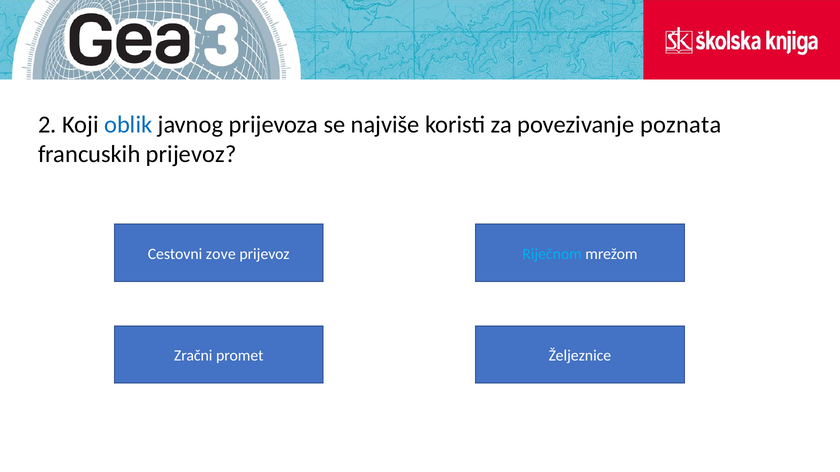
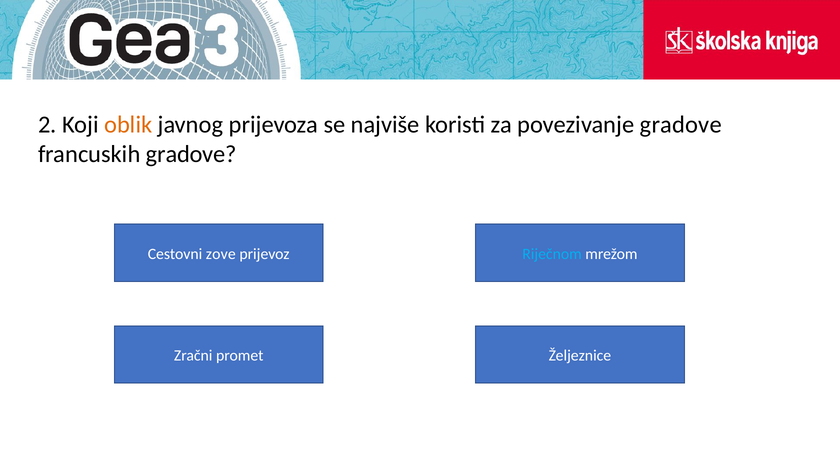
oblik colour: blue -> orange
povezivanje poznata: poznata -> gradove
francuskih prijevoz: prijevoz -> gradove
